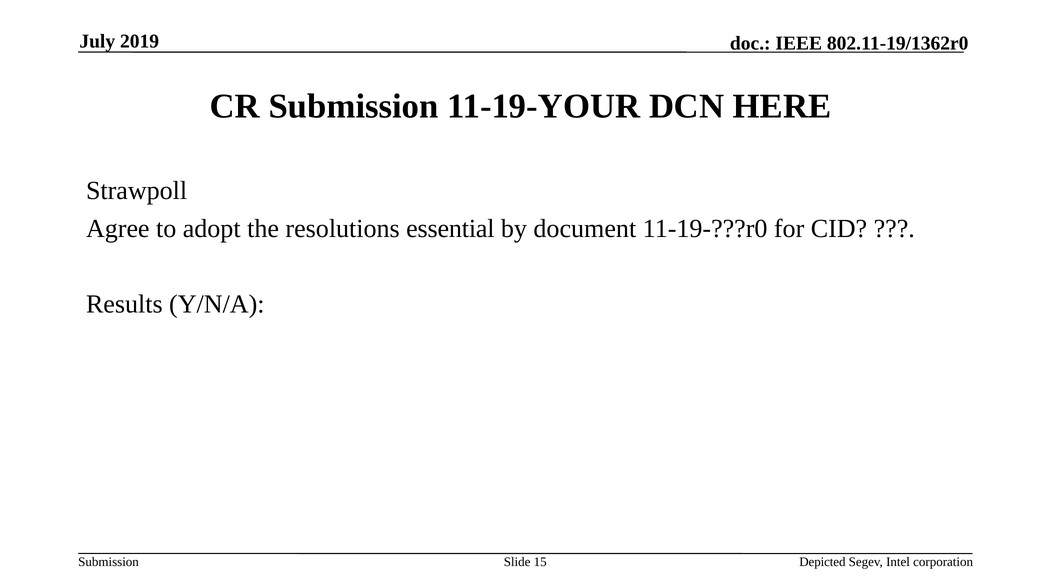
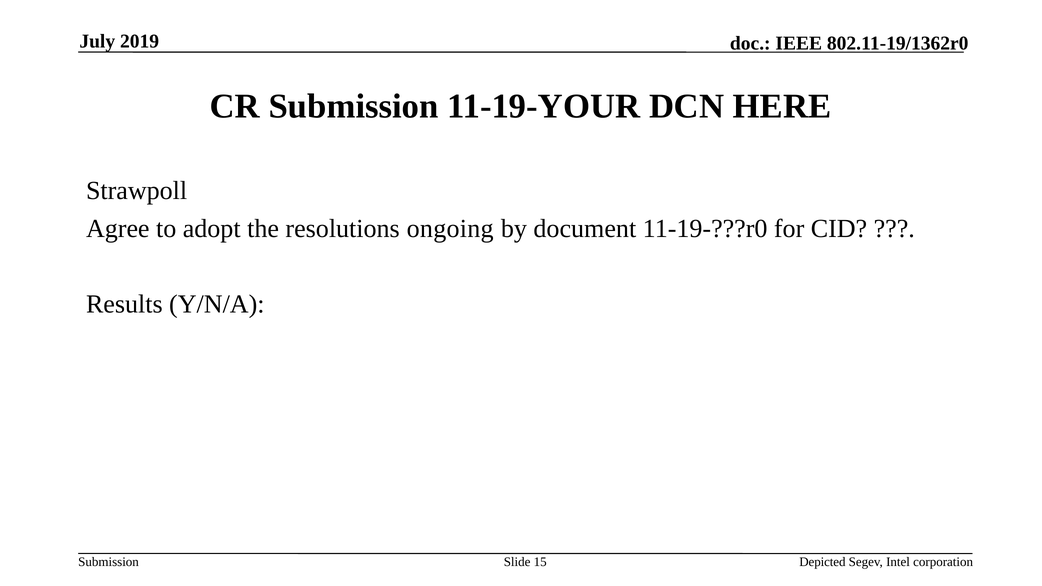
essential: essential -> ongoing
